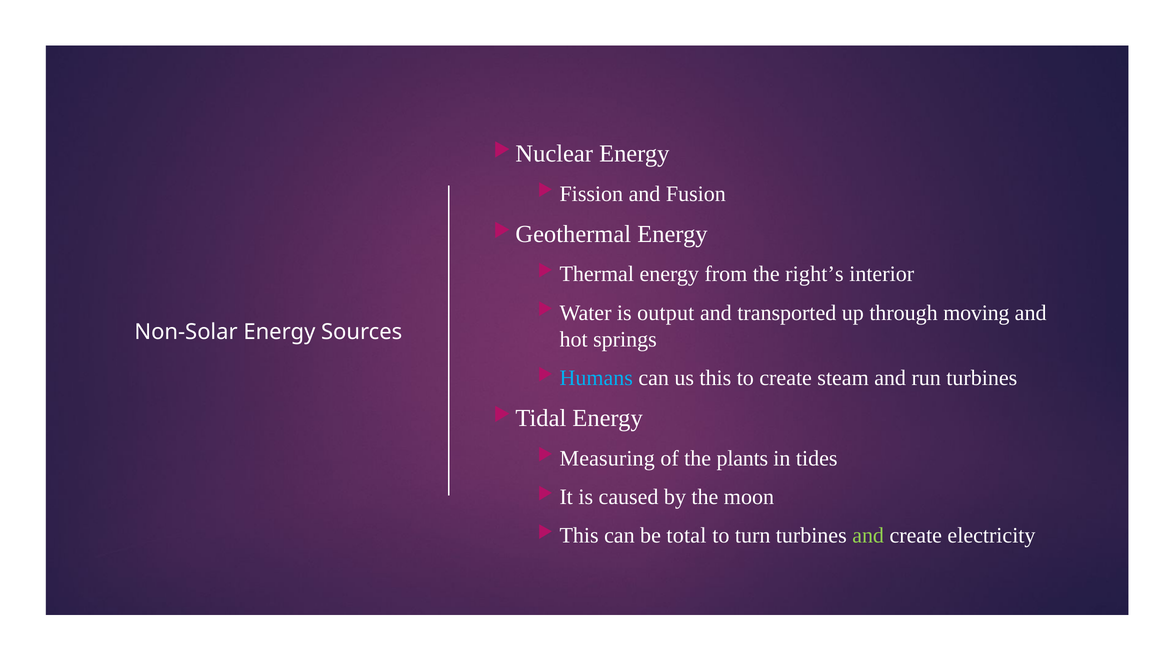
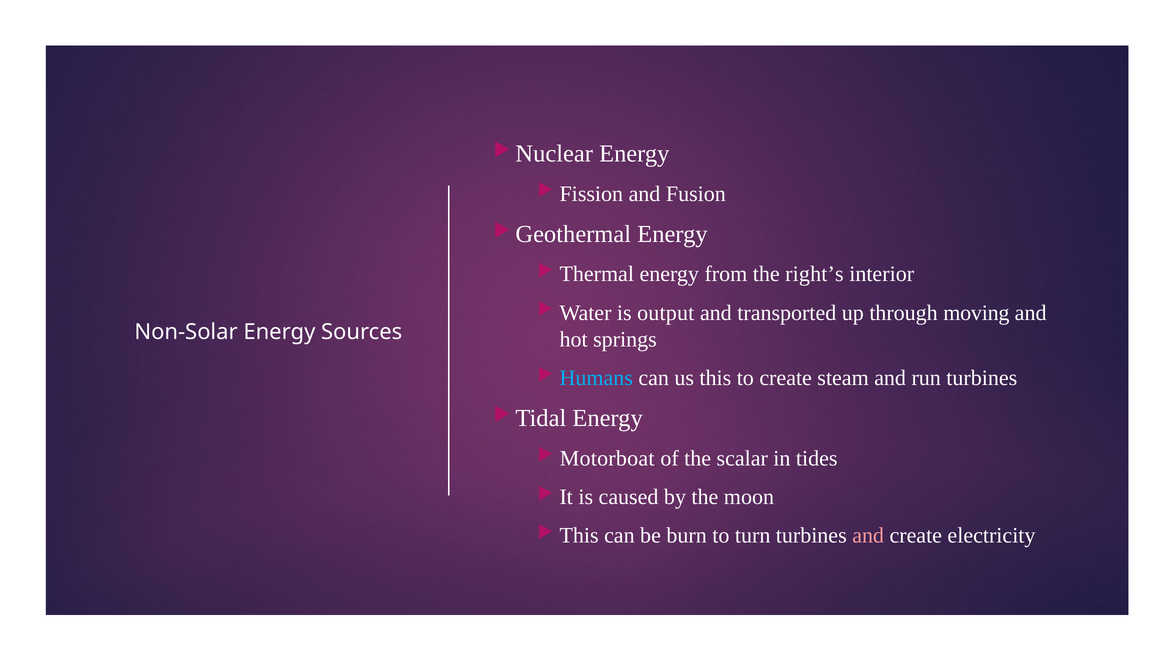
Measuring: Measuring -> Motorboat
plants: plants -> scalar
total: total -> burn
and at (868, 536) colour: light green -> pink
